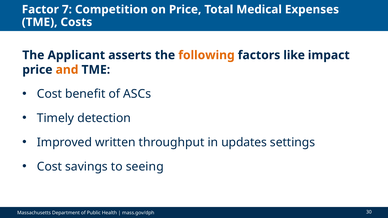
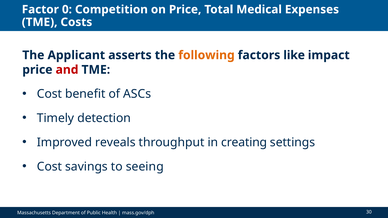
7: 7 -> 0
and colour: orange -> red
written: written -> reveals
updates: updates -> creating
